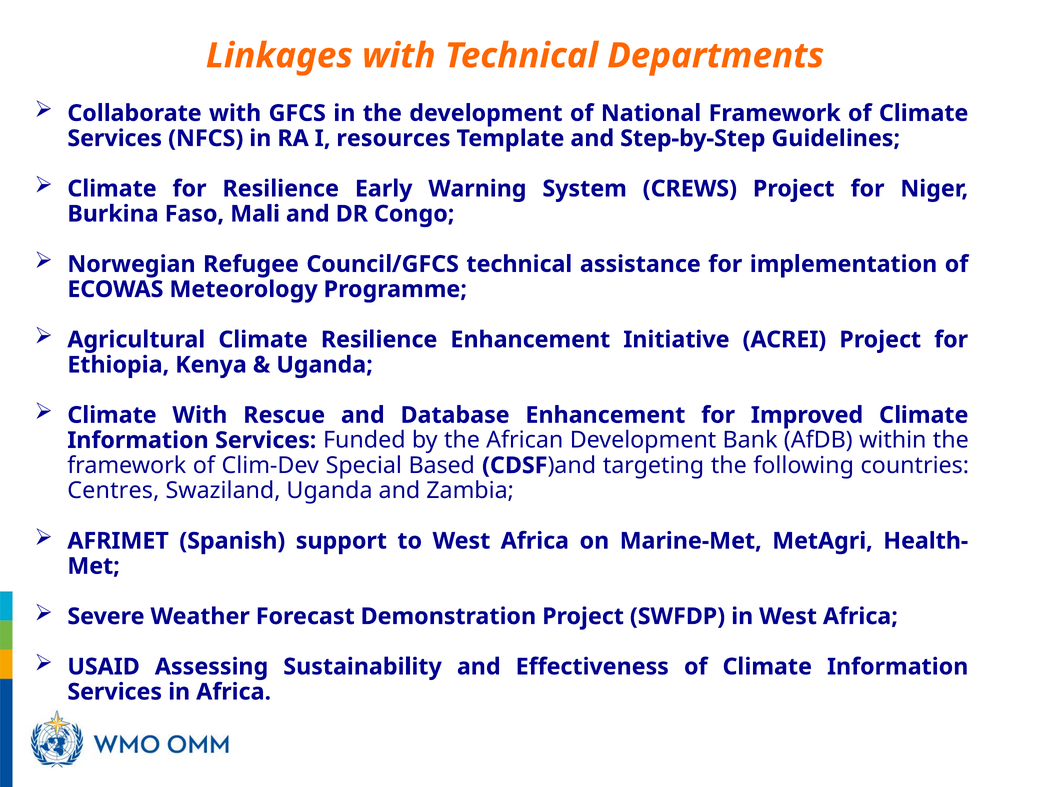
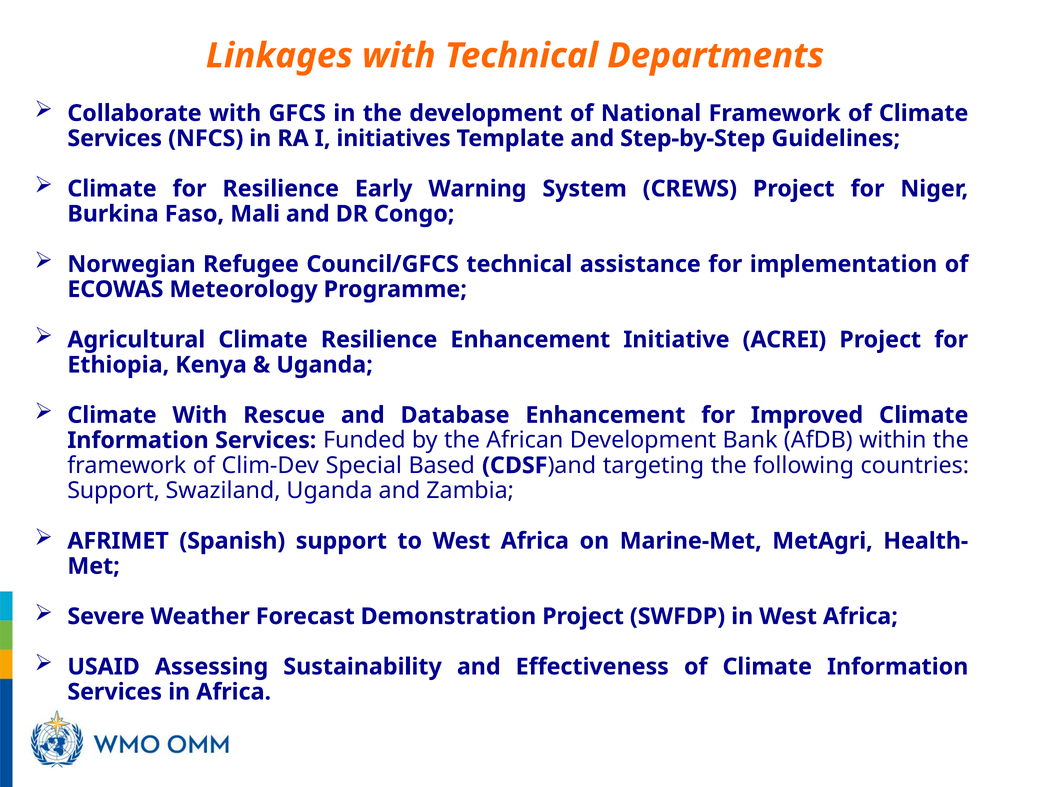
resources: resources -> initiatives
Centres at (113, 491): Centres -> Support
